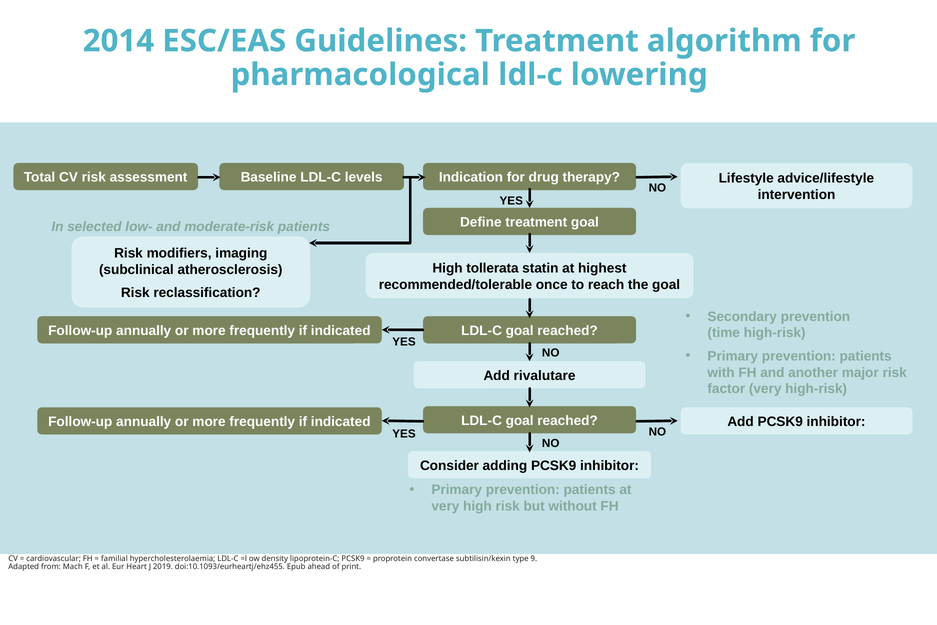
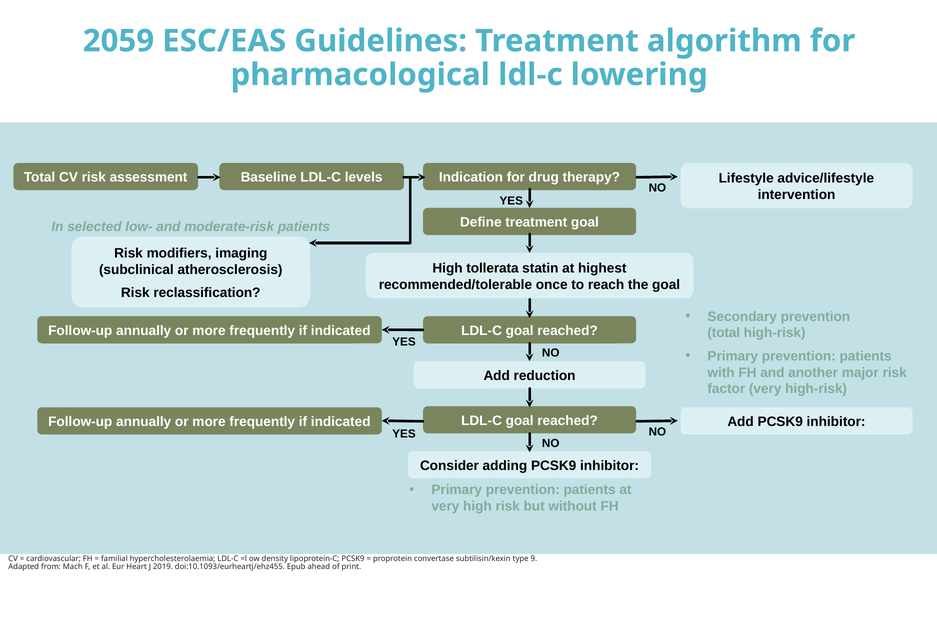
2014: 2014 -> 2059
time at (724, 333): time -> total
rivalutare: rivalutare -> reduction
